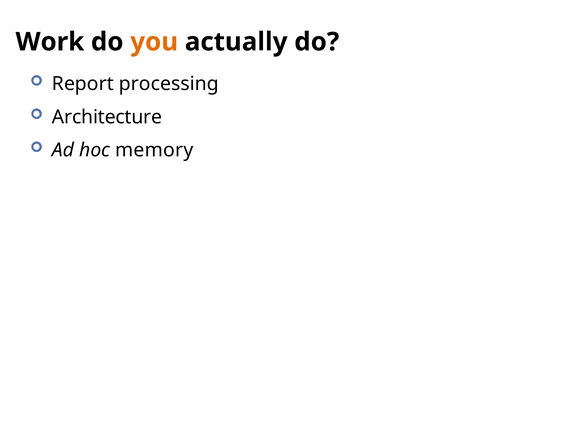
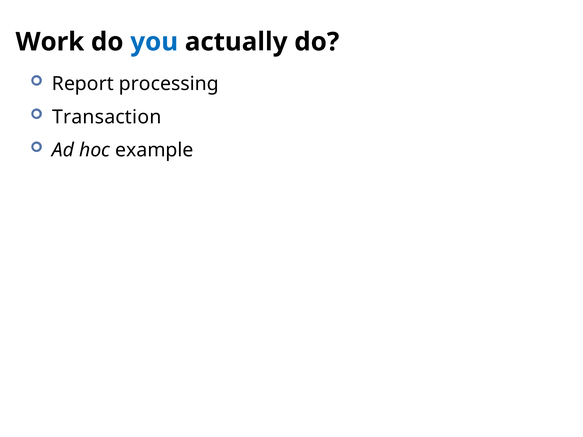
you colour: orange -> blue
Architecture: Architecture -> Transaction
memory: memory -> example
